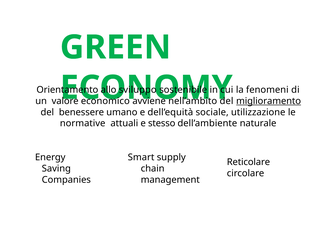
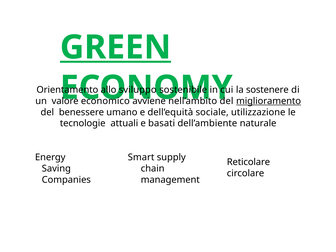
GREEN underline: none -> present
fenomeni: fenomeni -> sostenere
normative: normative -> tecnologie
stesso: stesso -> basati
